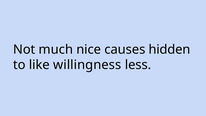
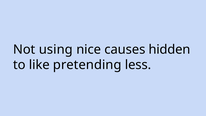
much: much -> using
willingness: willingness -> pretending
